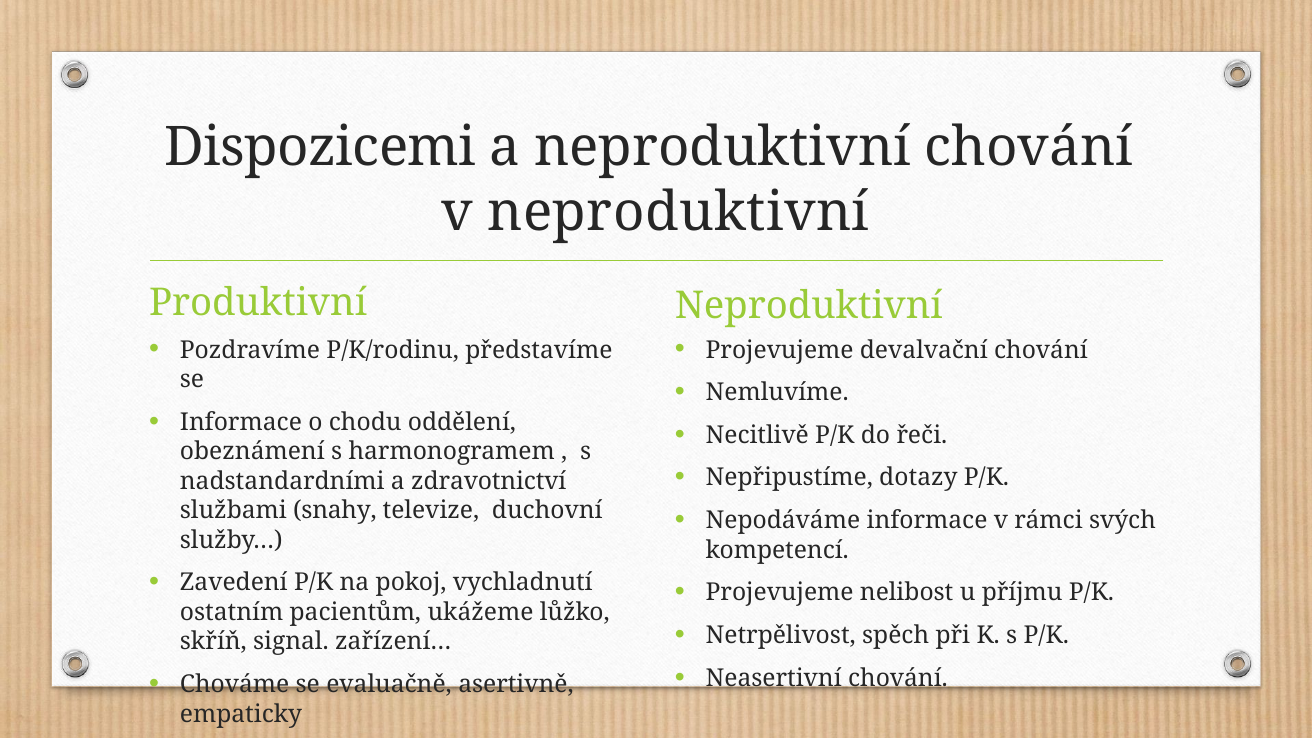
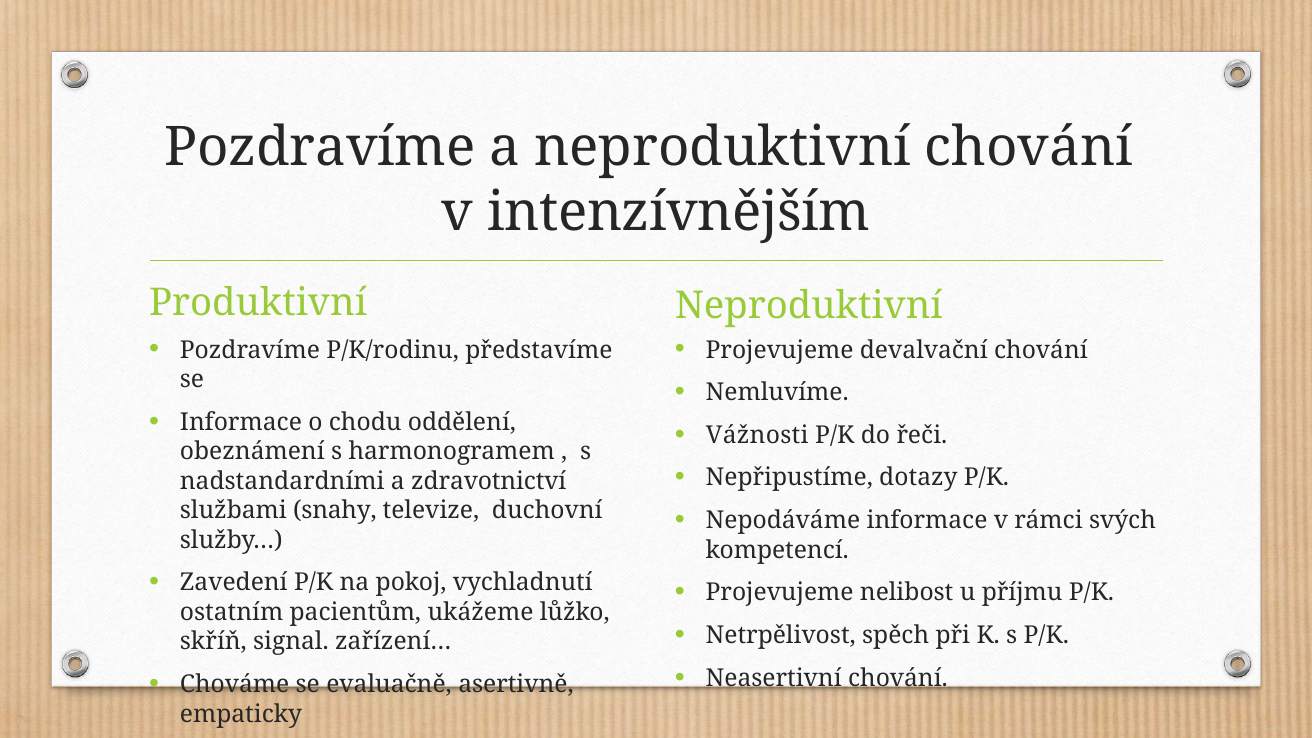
Dispozicemi at (320, 147): Dispozicemi -> Pozdravíme
v neproduktivní: neproduktivní -> intenzívnějším
Necitlivě: Necitlivě -> Vážnosti
